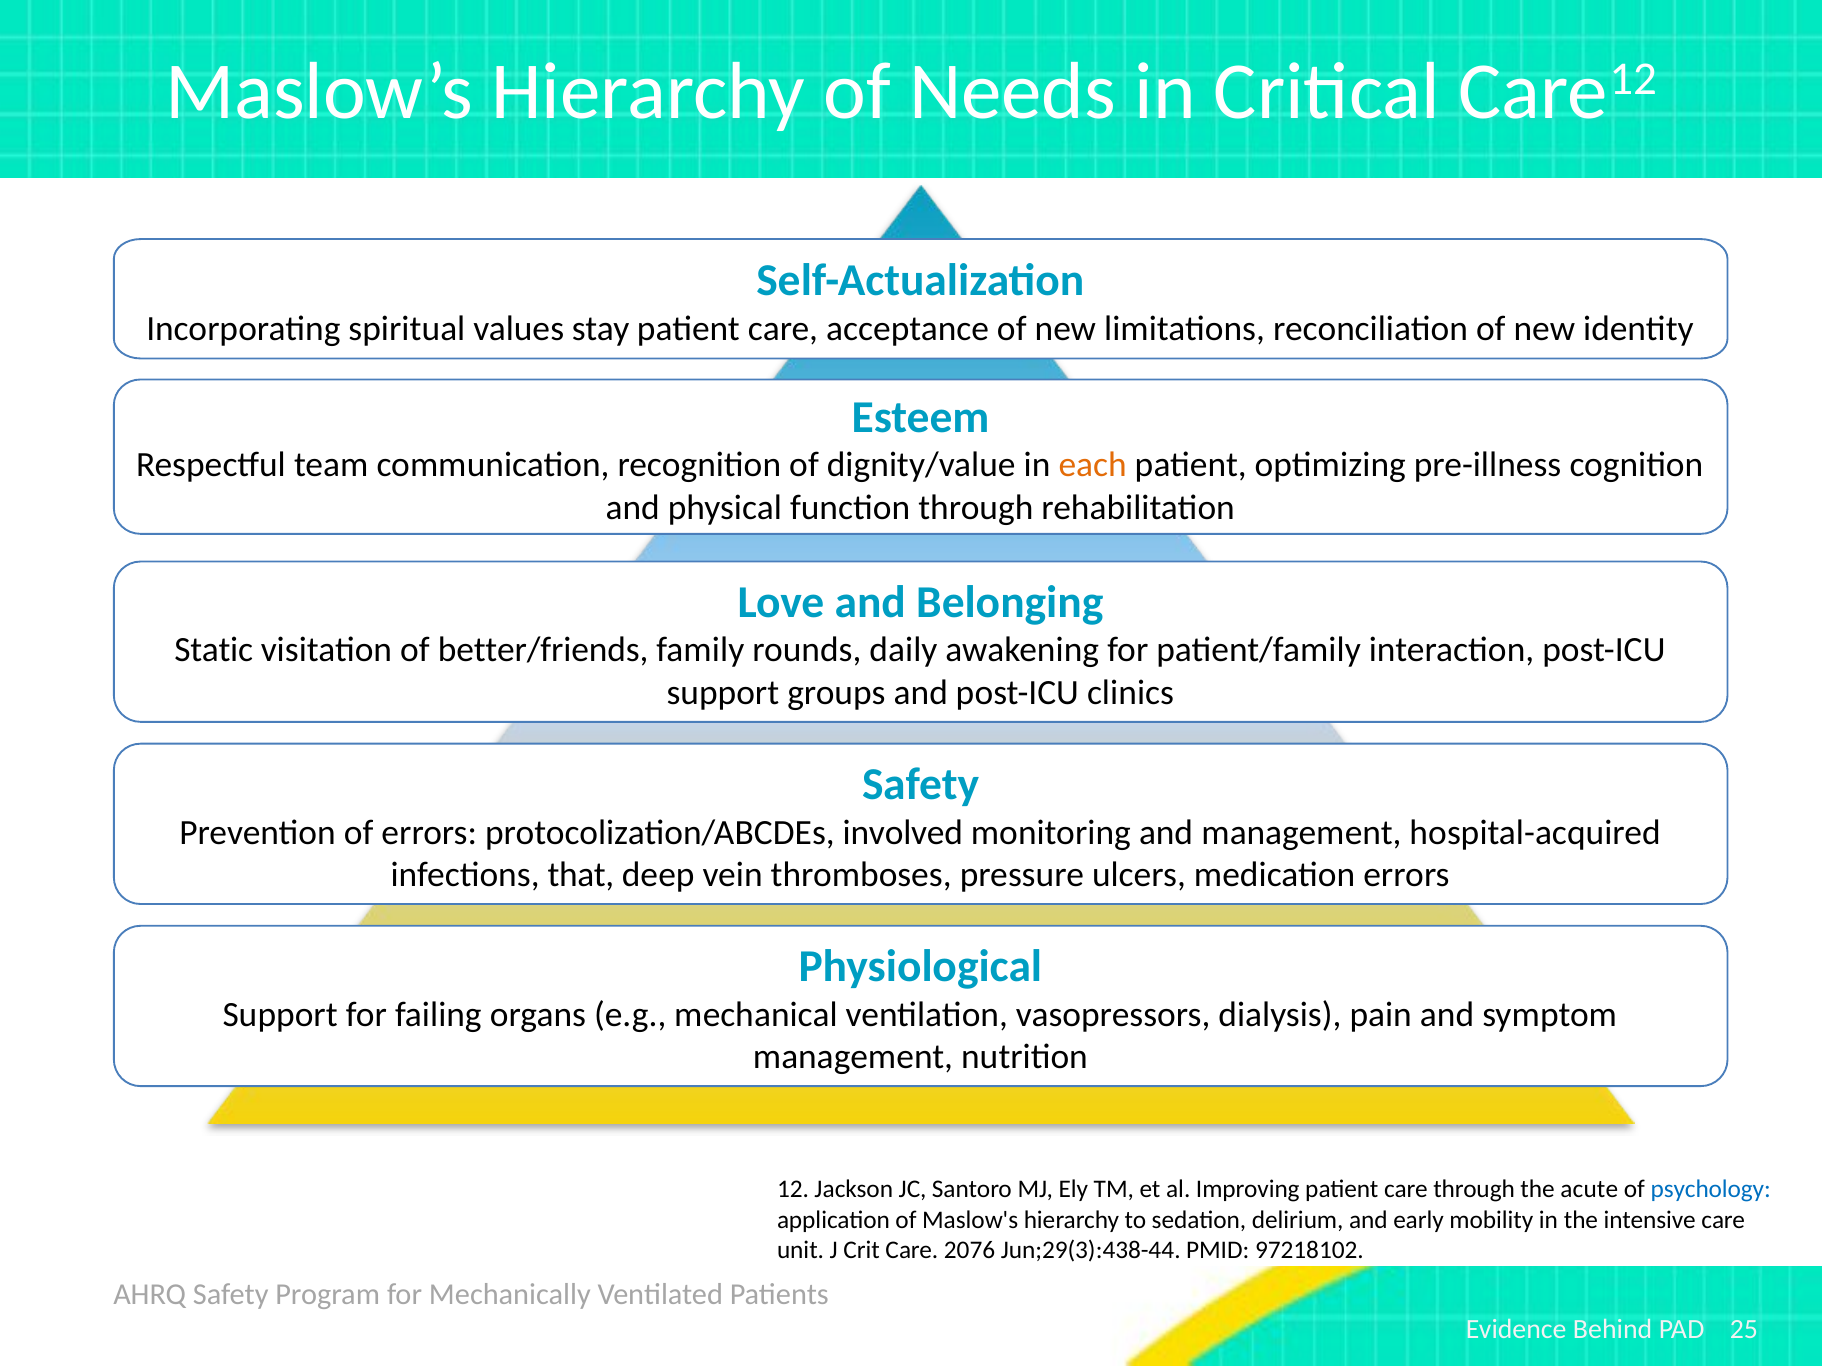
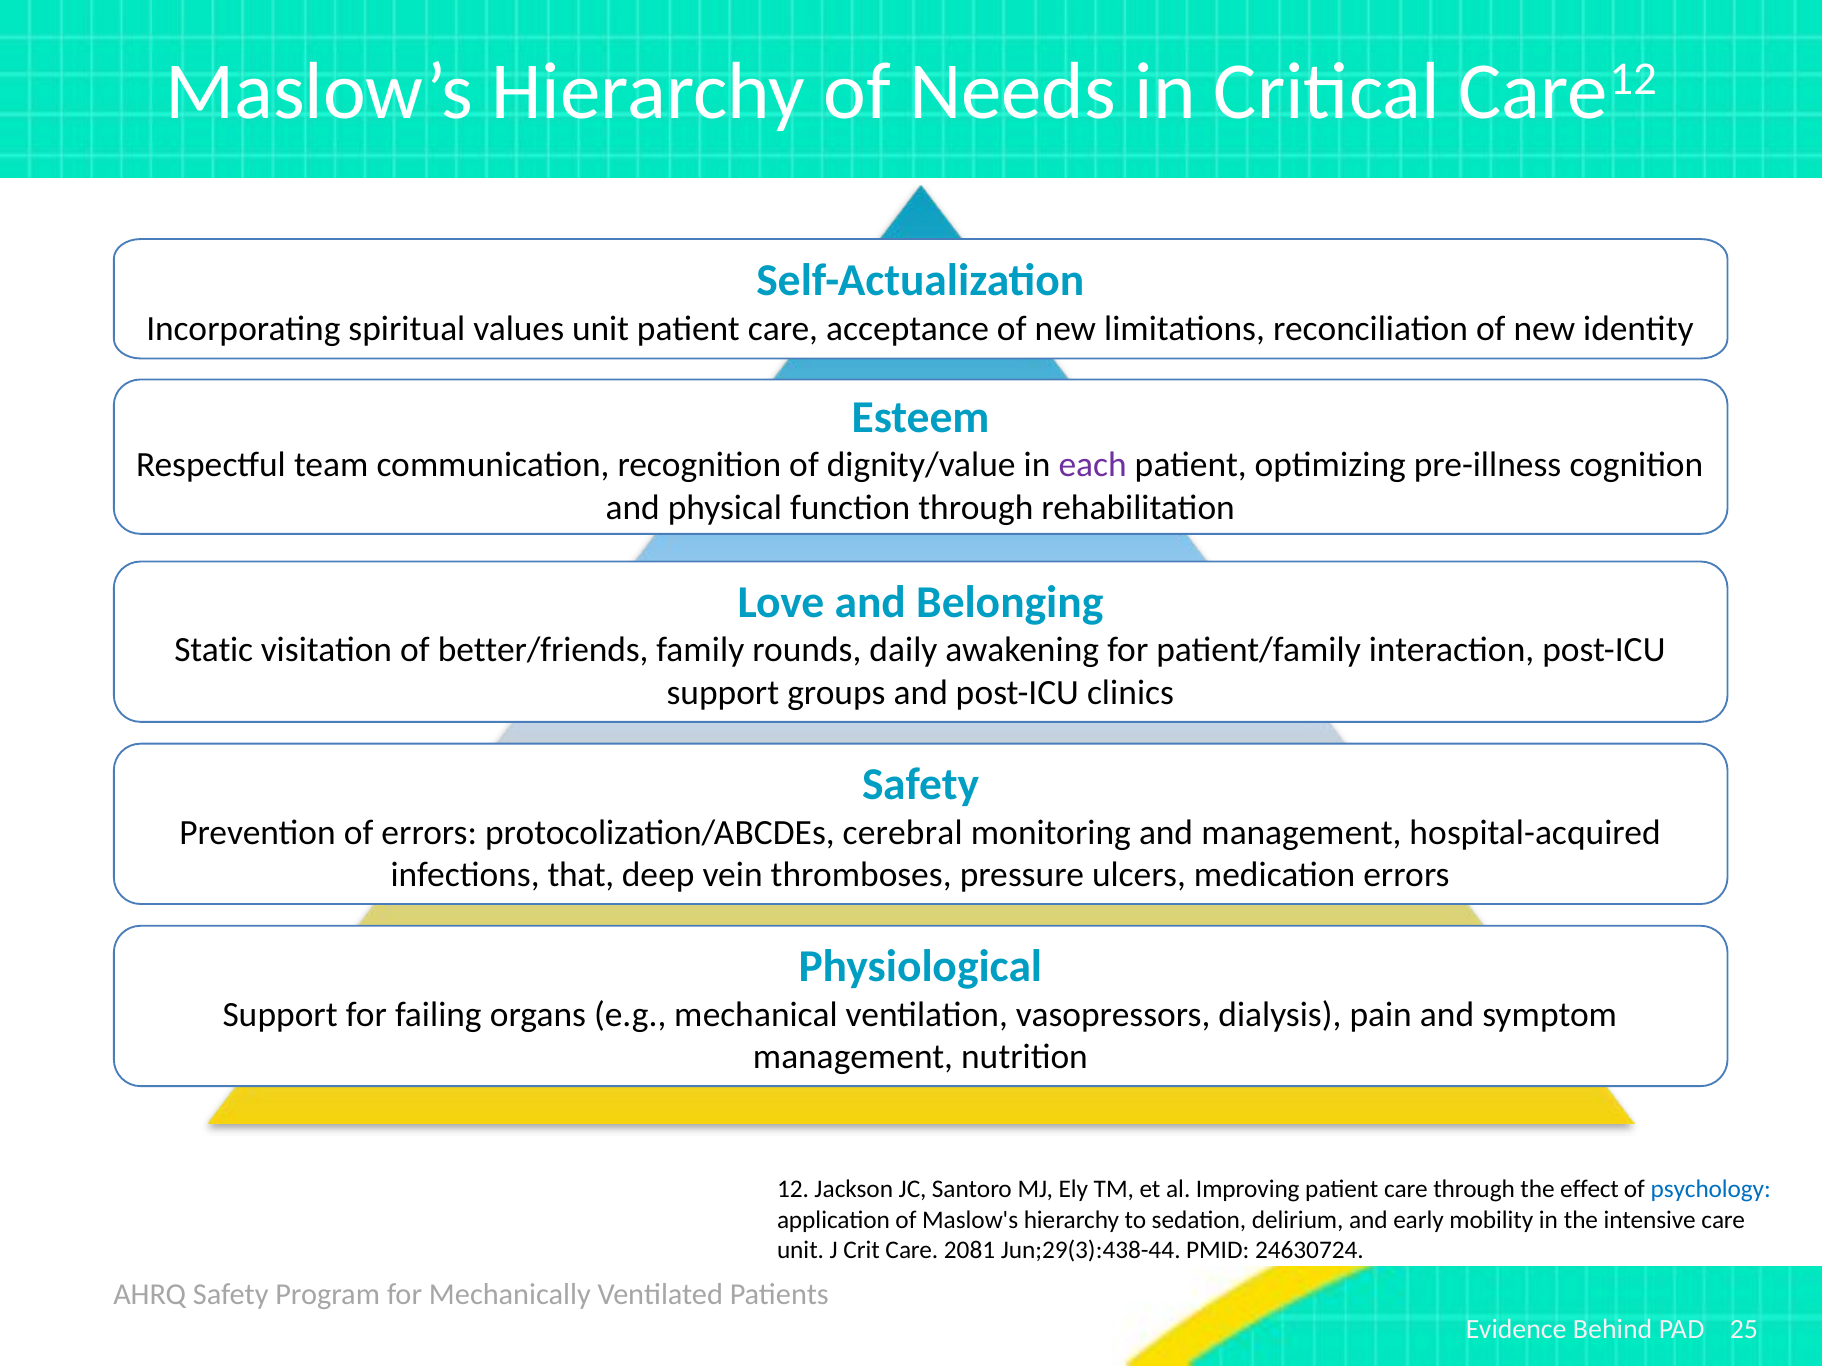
values stay: stay -> unit
each colour: orange -> purple
involved: involved -> cerebral
acute: acute -> effect
2076: 2076 -> 2081
97218102: 97218102 -> 24630724
